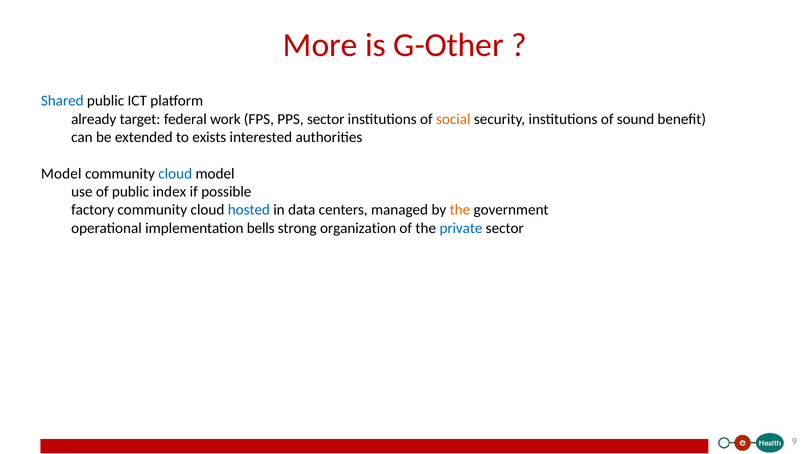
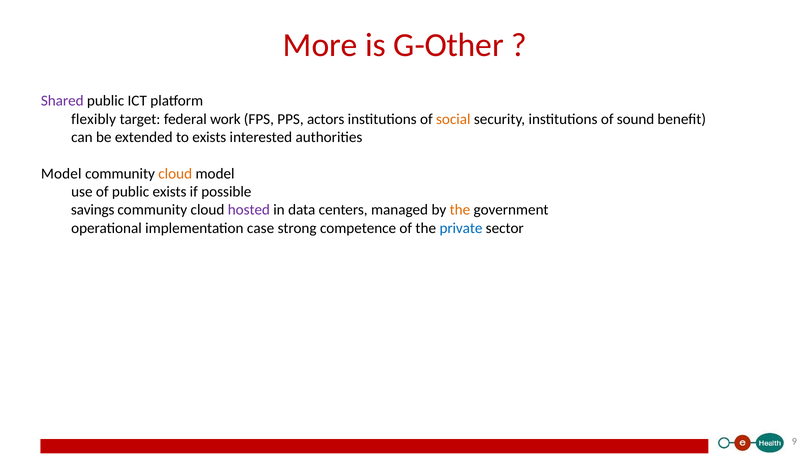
Shared colour: blue -> purple
already: already -> flexibly
PPS sector: sector -> actors
cloud at (175, 174) colour: blue -> orange
public index: index -> exists
factory: factory -> savings
hosted colour: blue -> purple
bells: bells -> case
organization: organization -> competence
